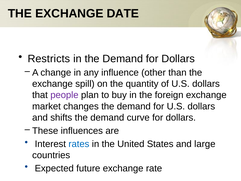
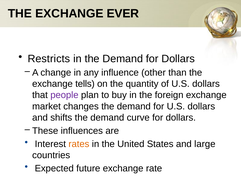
DATE: DATE -> EVER
spill: spill -> tells
rates colour: blue -> orange
